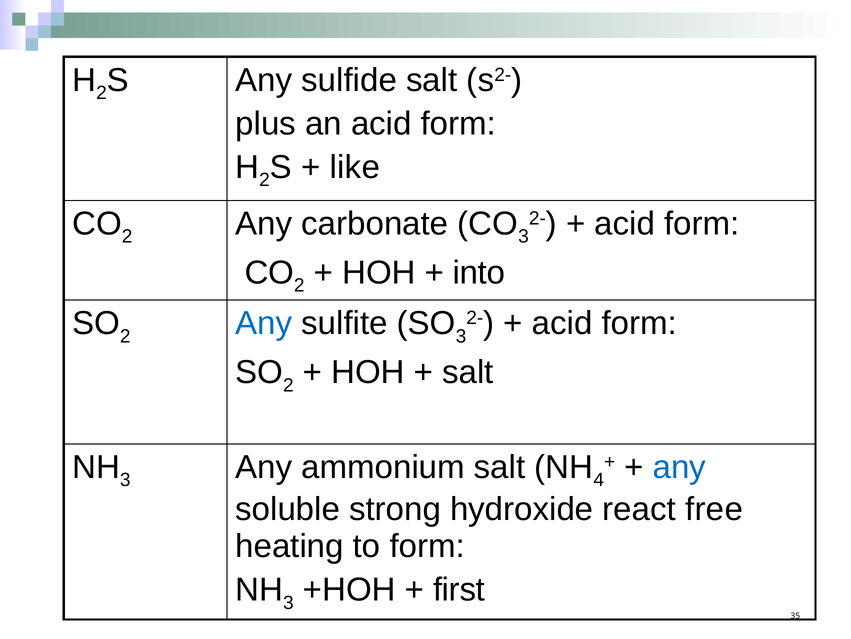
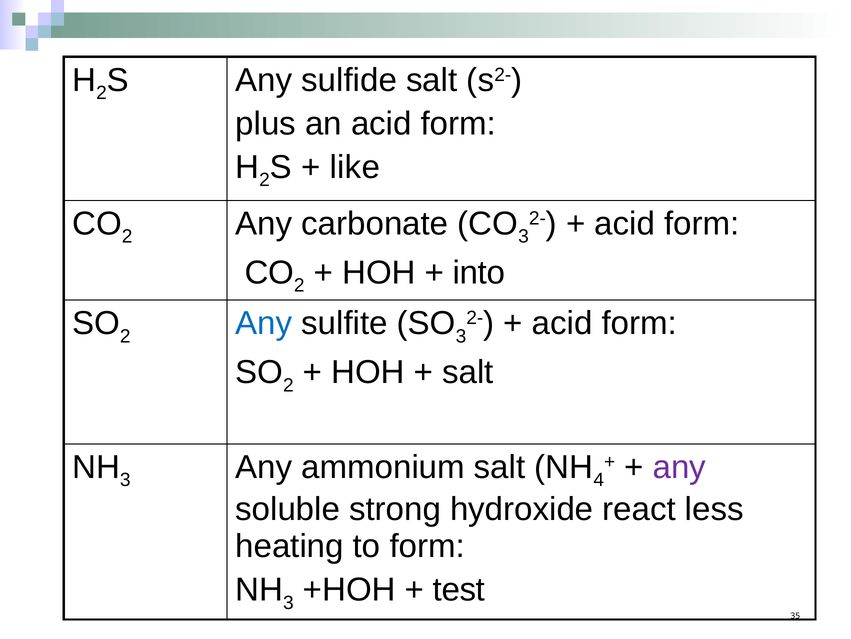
any at (679, 467) colour: blue -> purple
free: free -> less
first: first -> test
